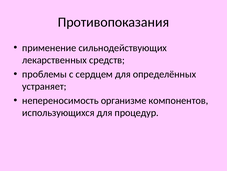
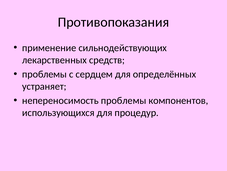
непереносимость организме: организме -> проблемы
